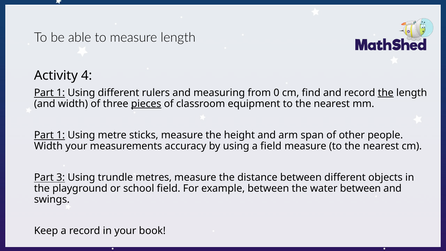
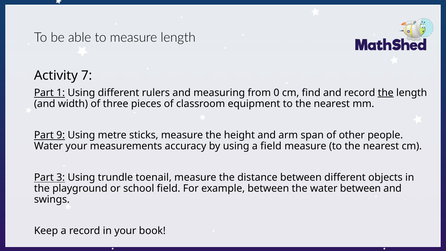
4: 4 -> 7
pieces underline: present -> none
1 at (61, 135): 1 -> 9
Width at (48, 146): Width -> Water
metres: metres -> toenail
